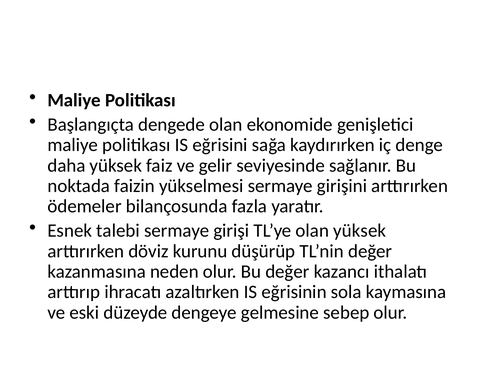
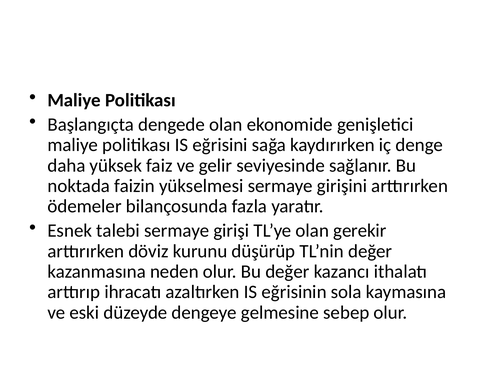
olan yüksek: yüksek -> gerekir
